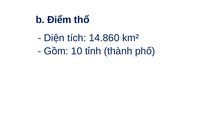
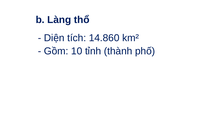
Điểm: Điểm -> Làng
